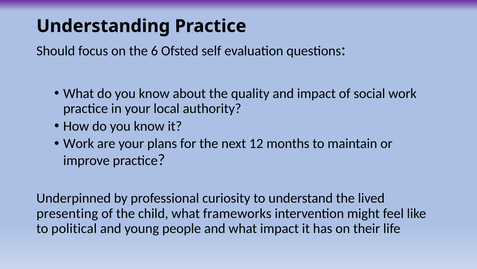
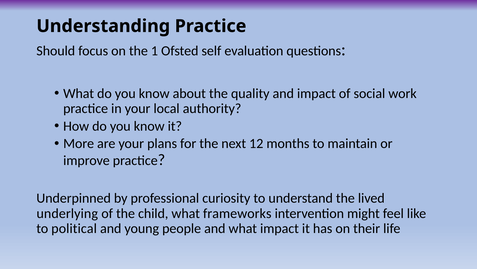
6: 6 -> 1
Work at (79, 143): Work -> More
presenting: presenting -> underlying
